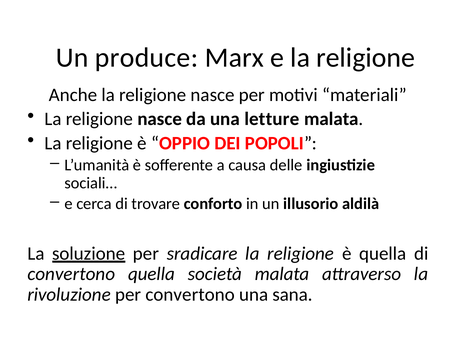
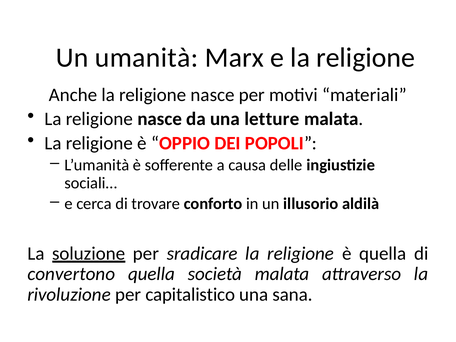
produce: produce -> umanità
per convertono: convertono -> capitalistico
